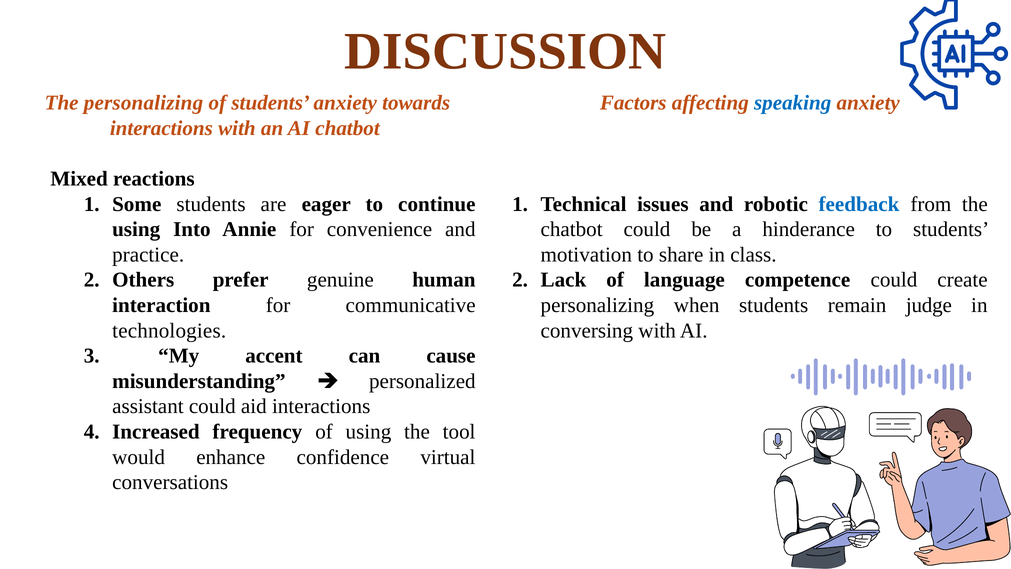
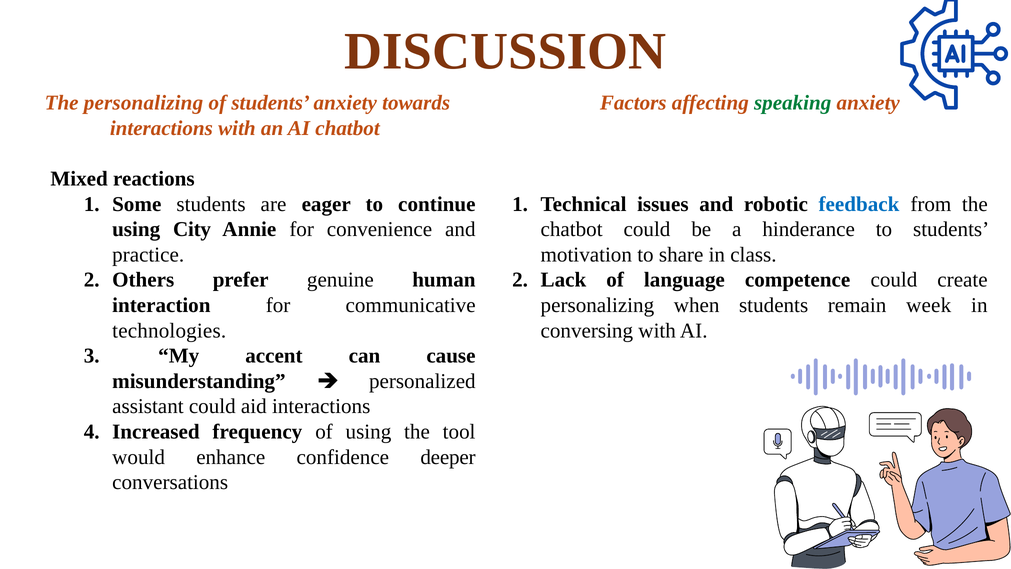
speaking colour: blue -> green
Into: Into -> City
judge: judge -> week
virtual: virtual -> deeper
